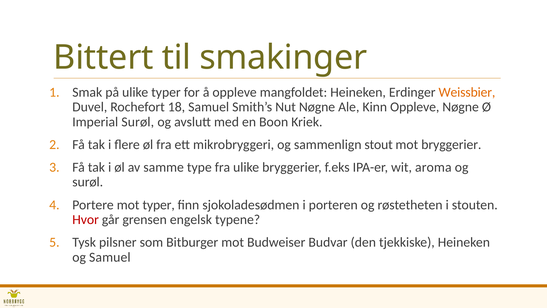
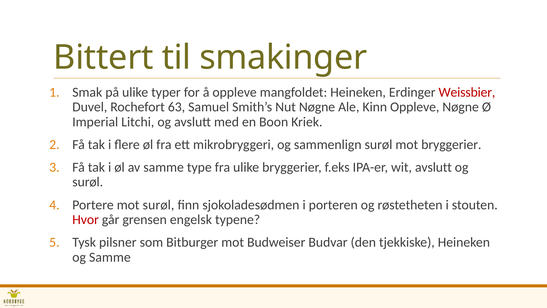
Weissbier colour: orange -> red
18: 18 -> 63
Imperial Surøl: Surøl -> Litchi
sammenlign stout: stout -> surøl
wit aroma: aroma -> avslutt
mot typer: typer -> surøl
og Samuel: Samuel -> Samme
